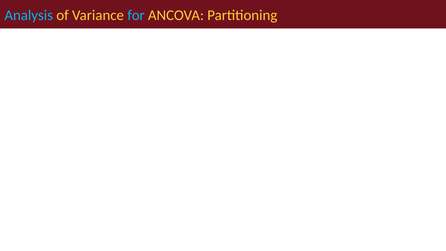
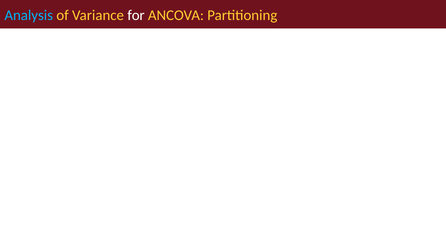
for colour: light blue -> white
